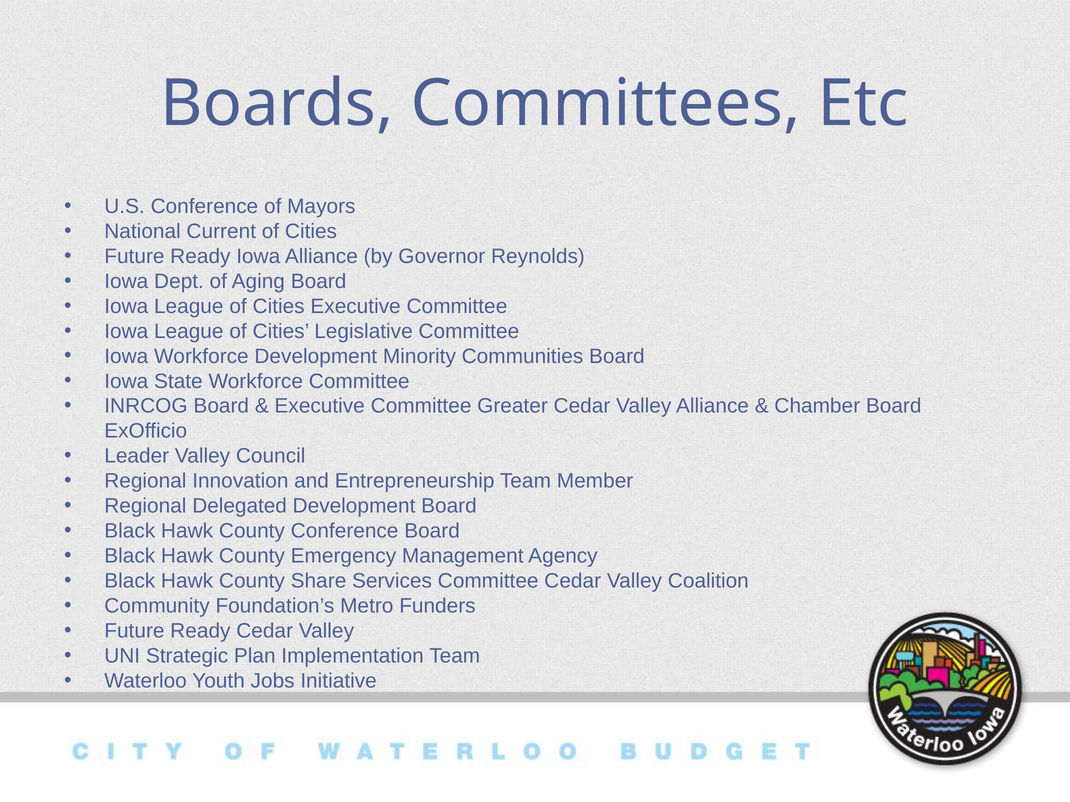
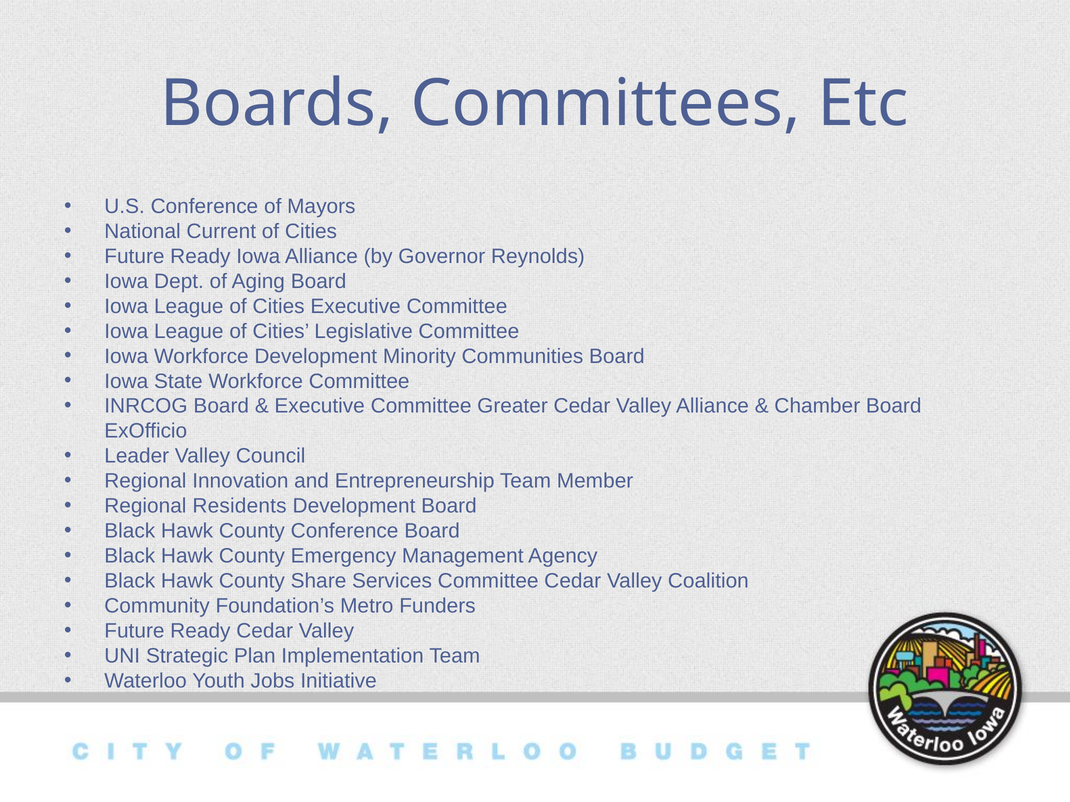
Delegated: Delegated -> Residents
